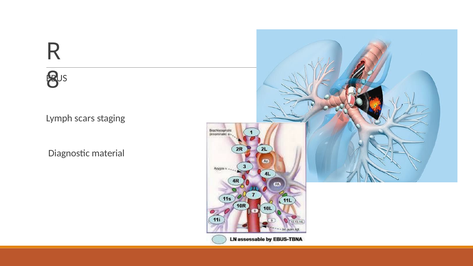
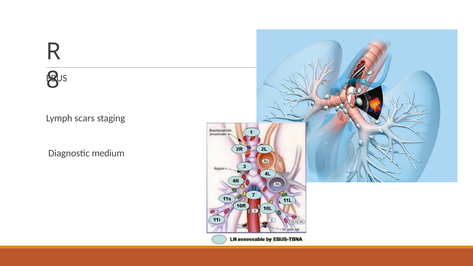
material: material -> medium
